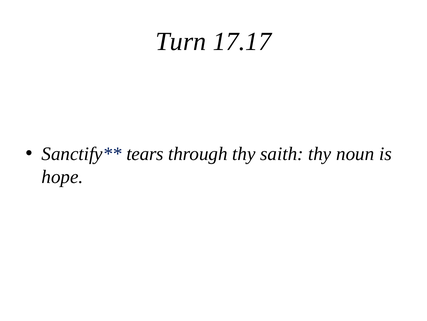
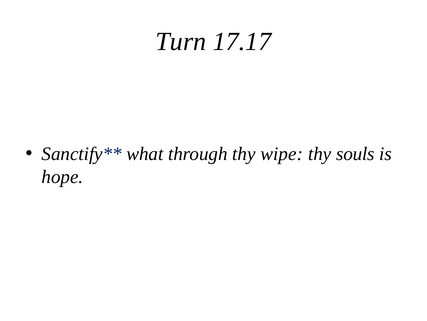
tears: tears -> what
saith: saith -> wipe
noun: noun -> souls
